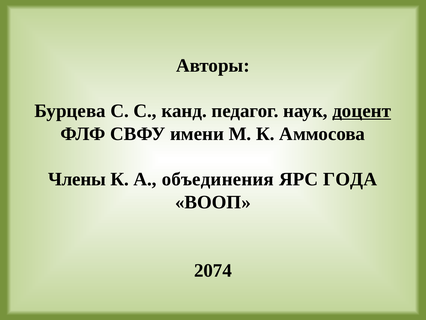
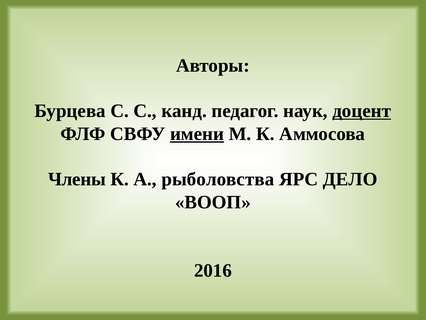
имени underline: none -> present
объединения: объединения -> рыболовства
ГОДА: ГОДА -> ДЕЛО
2074: 2074 -> 2016
